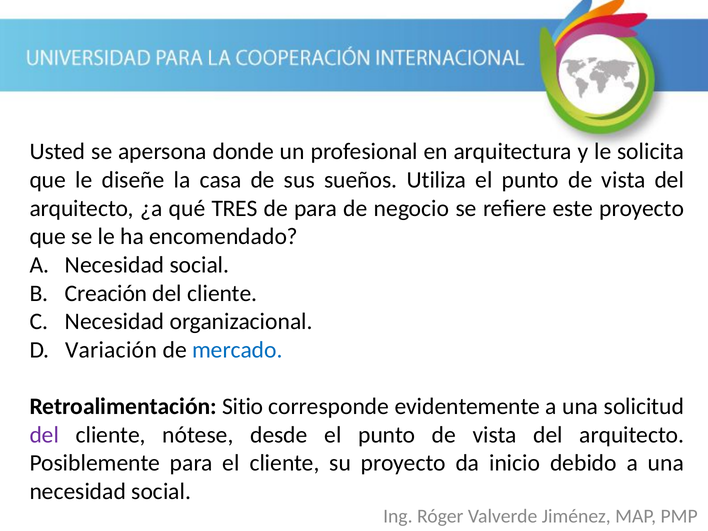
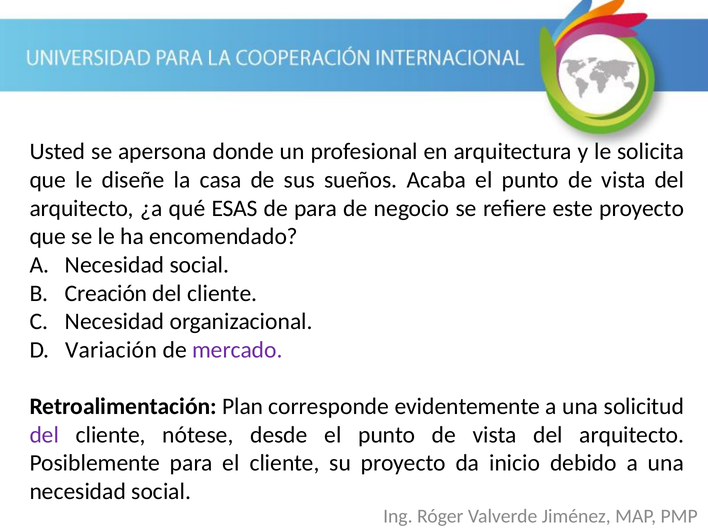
Utiliza: Utiliza -> Acaba
TRES: TRES -> ESAS
mercado colour: blue -> purple
Sitio: Sitio -> Plan
